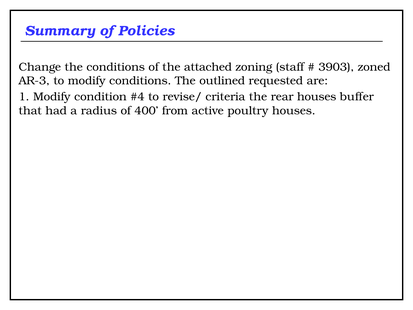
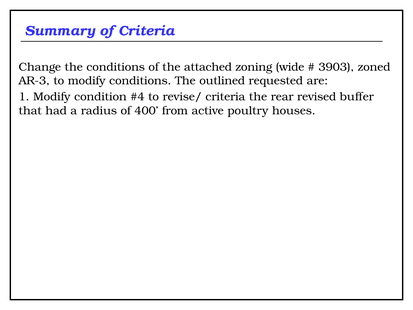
of Policies: Policies -> Criteria
staff: staff -> wide
rear houses: houses -> revised
